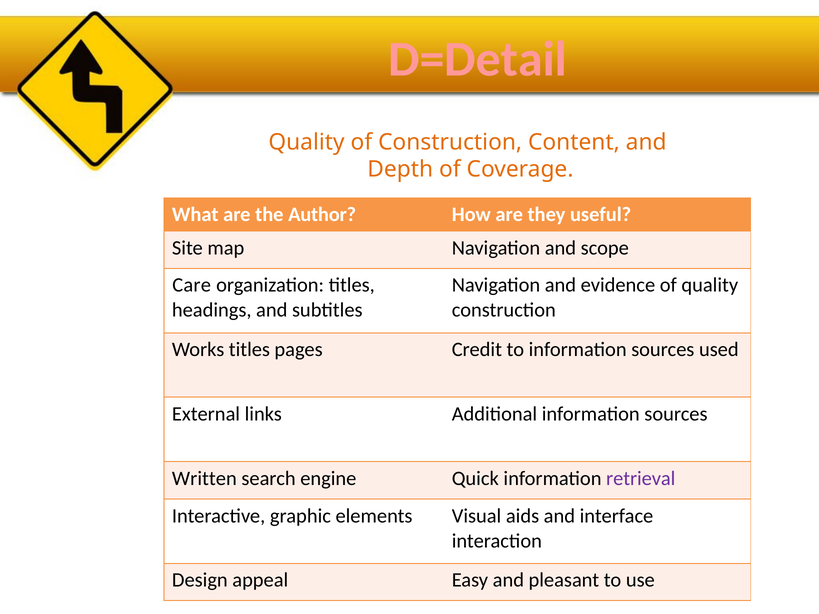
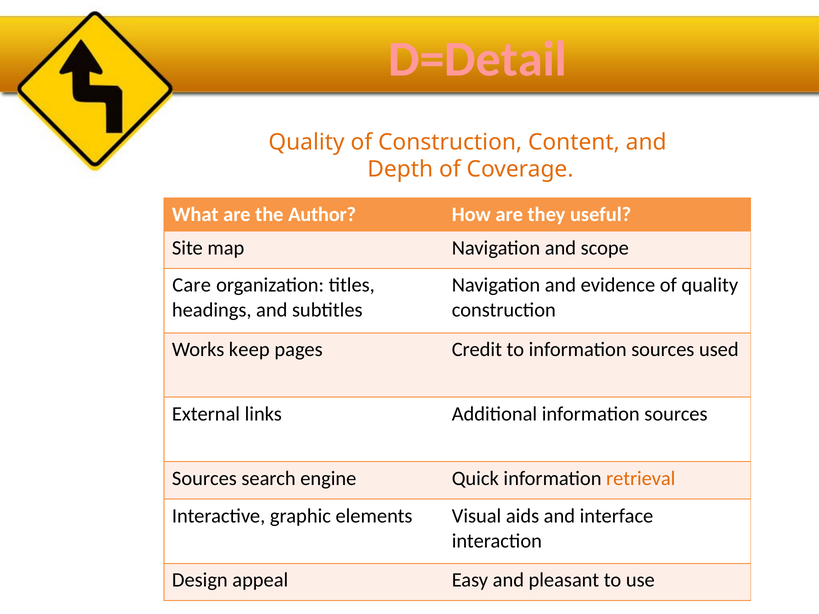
Works titles: titles -> keep
Written at (204, 479): Written -> Sources
retrieval colour: purple -> orange
